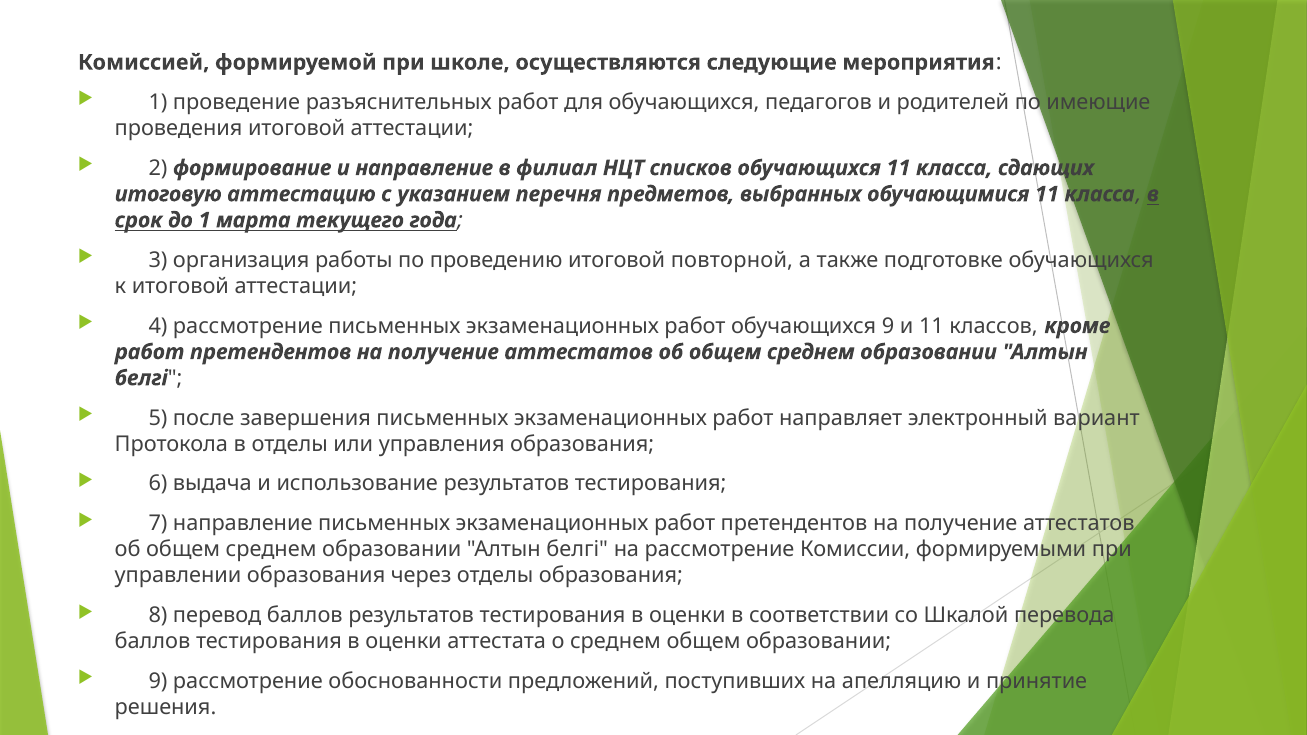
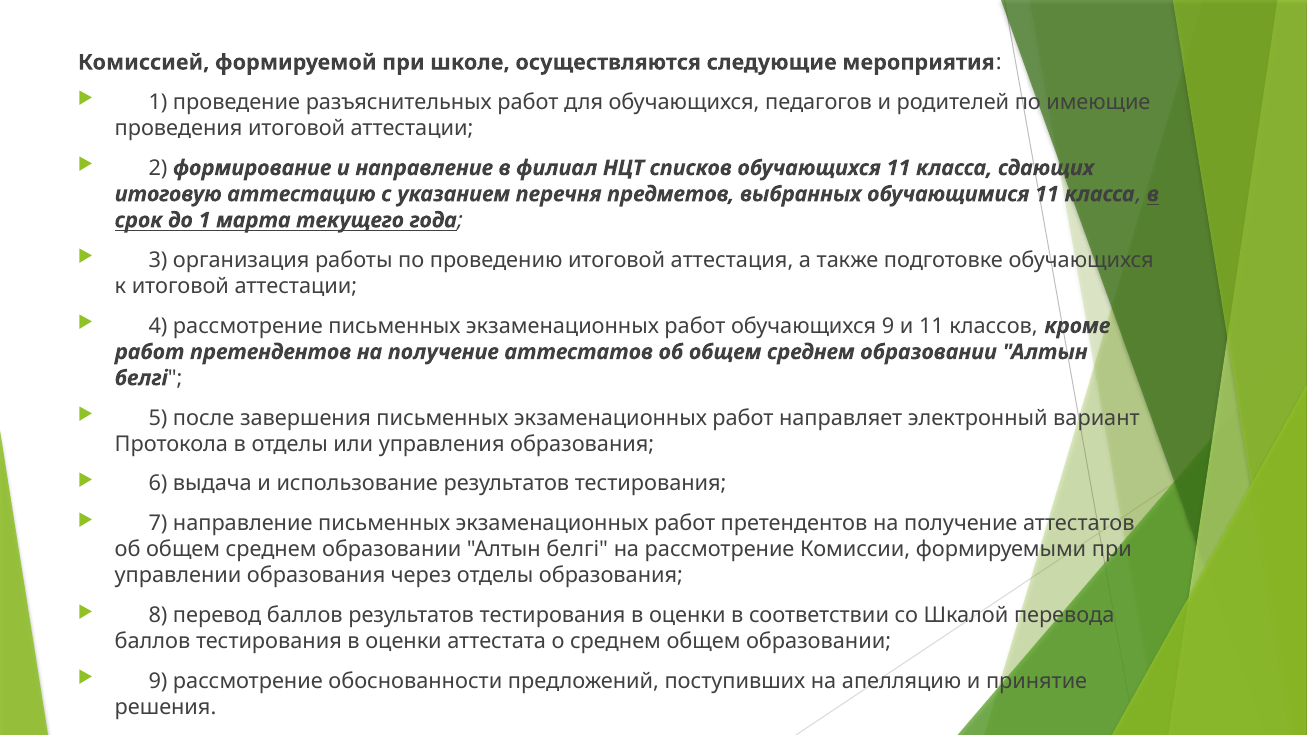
повторной: повторной -> аттестация
